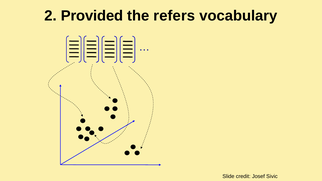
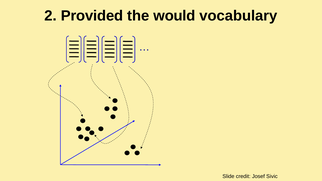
refers: refers -> would
